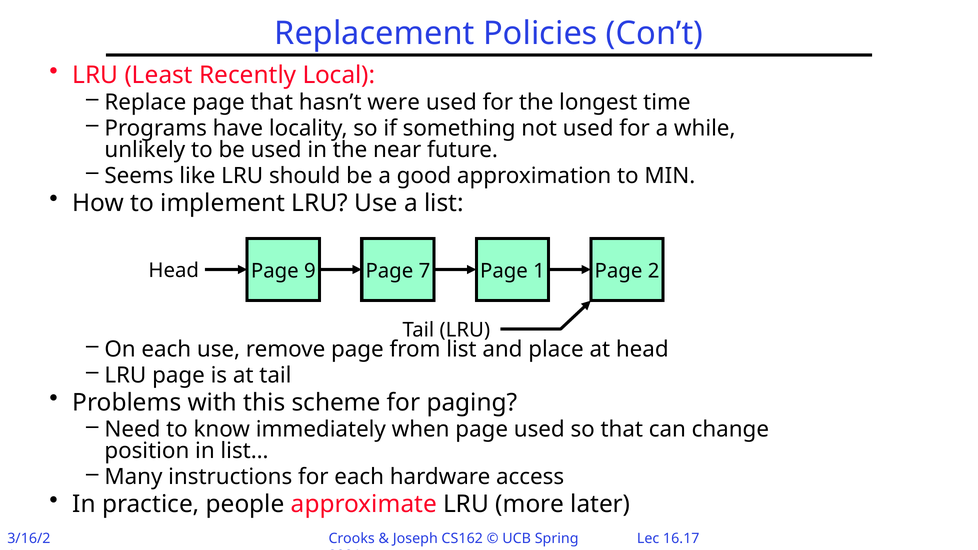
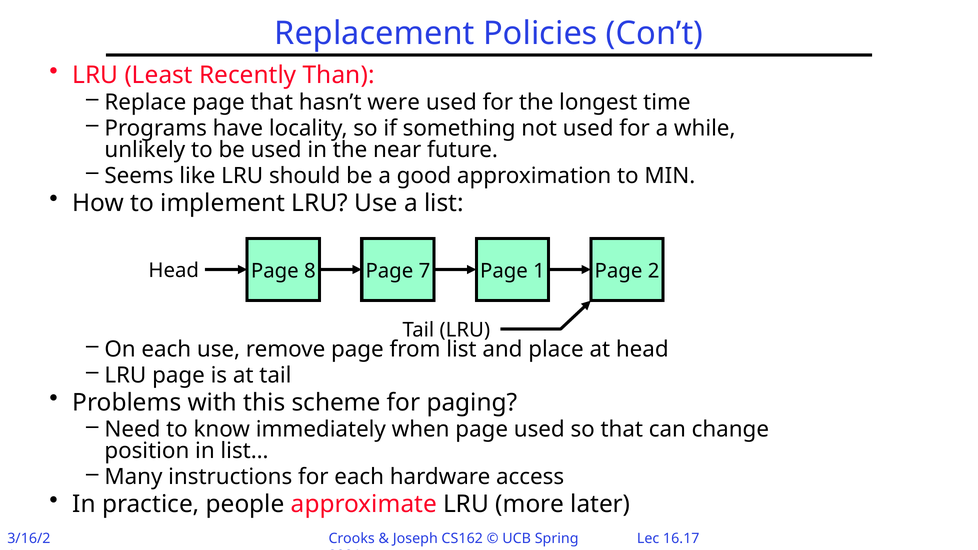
Local: Local -> Than
9: 9 -> 8
